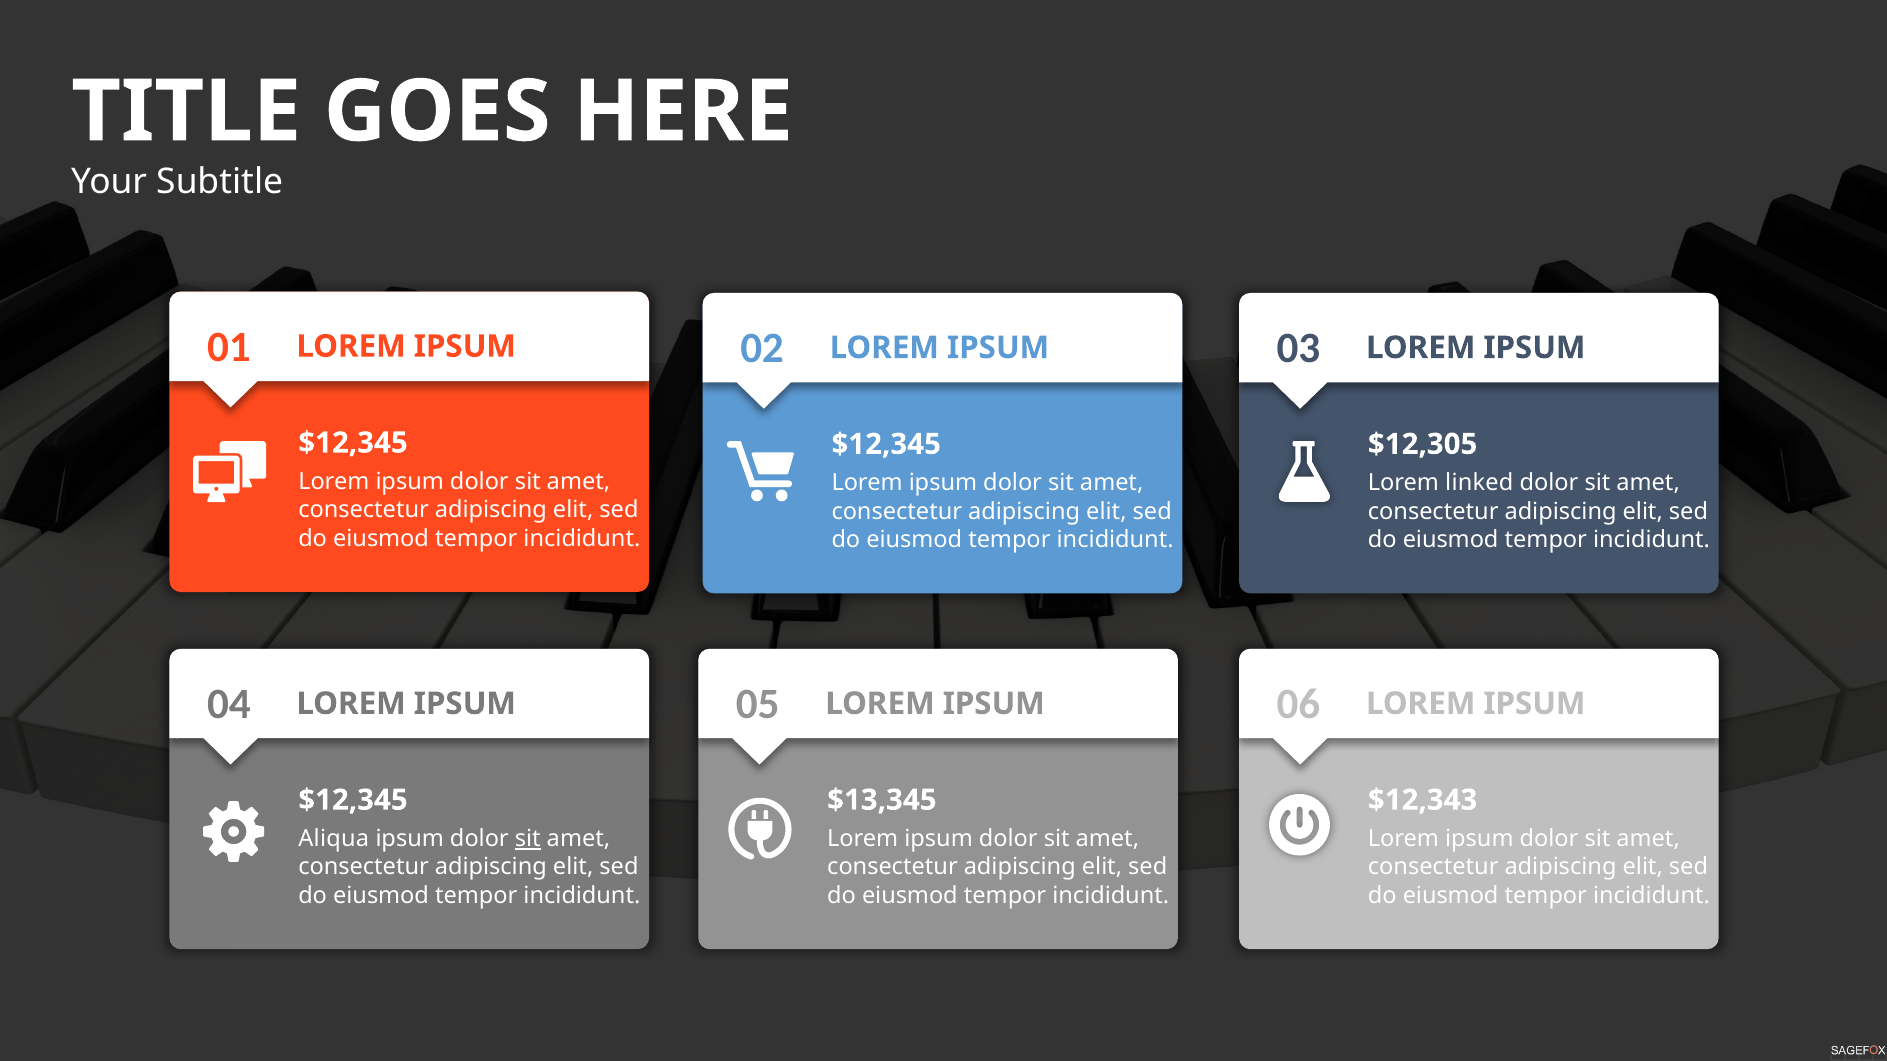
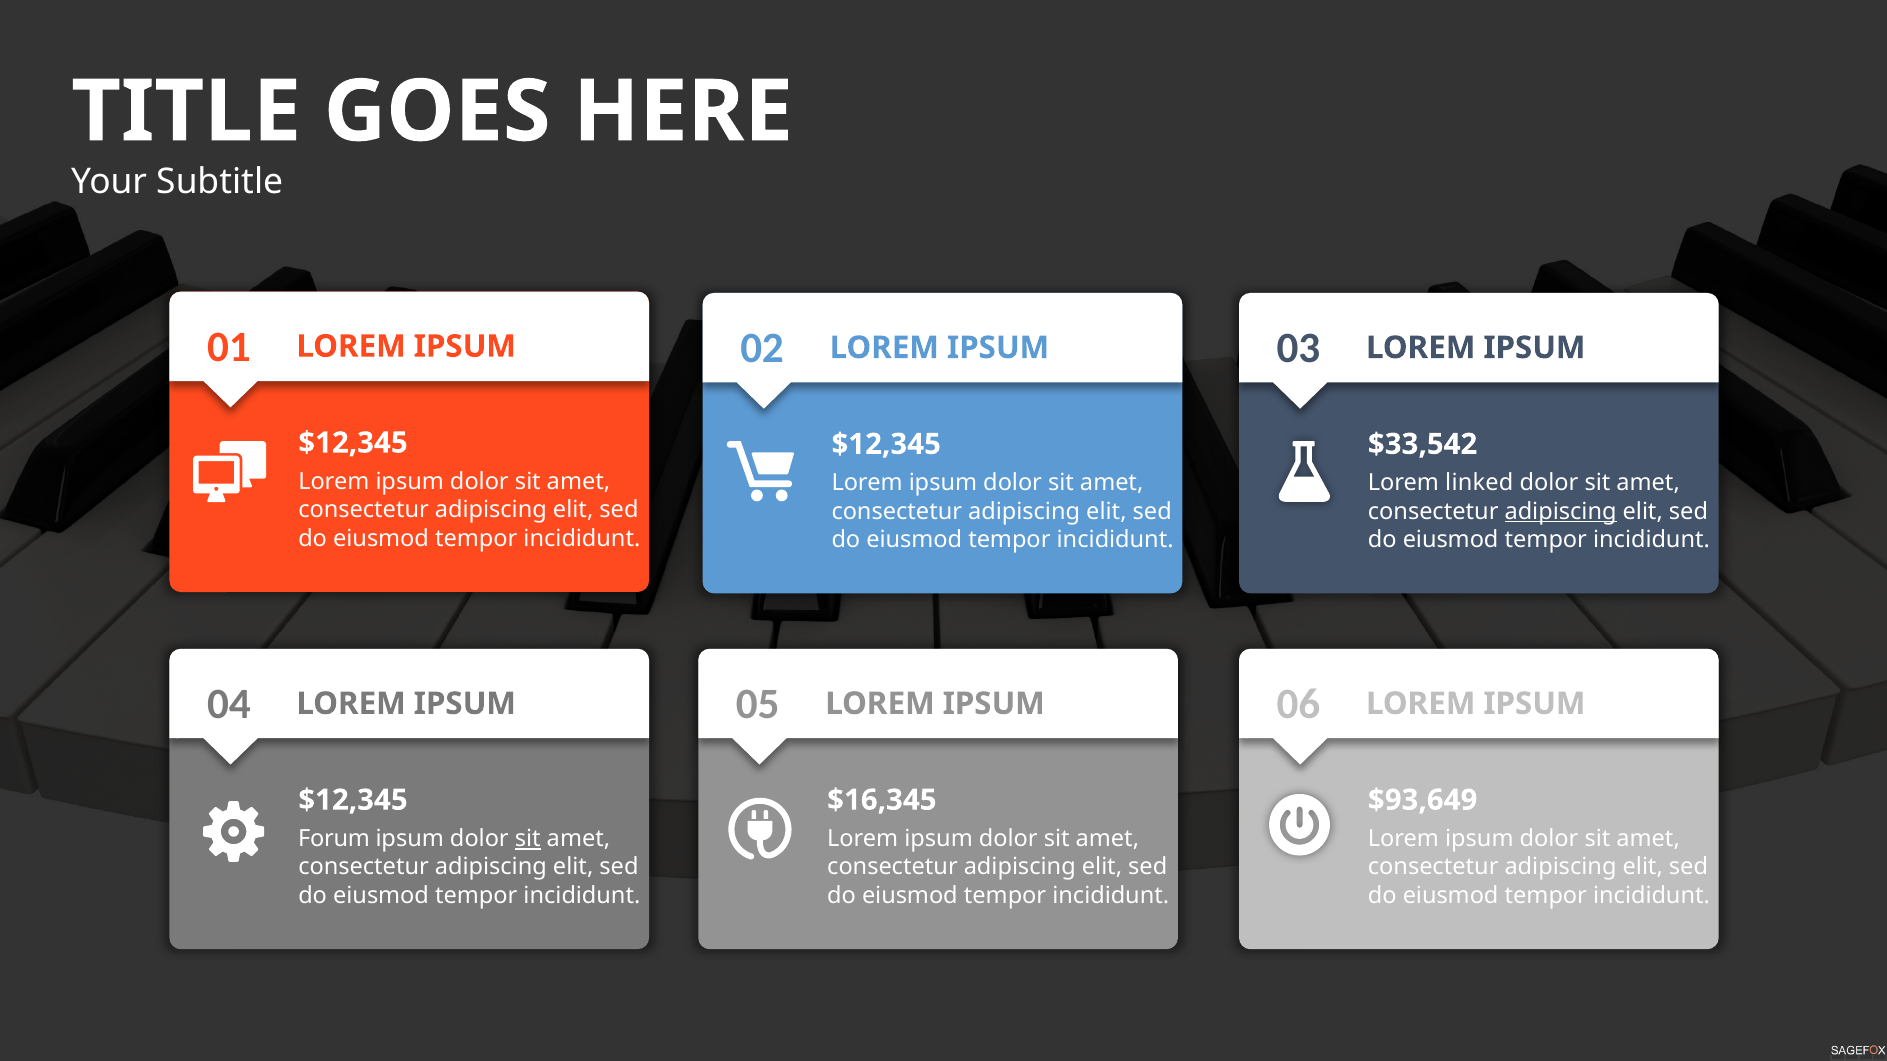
$12,305: $12,305 -> $33,542
adipiscing at (1561, 512) underline: none -> present
$13,345: $13,345 -> $16,345
$12,343: $12,343 -> $93,649
Aliqua: Aliqua -> Forum
